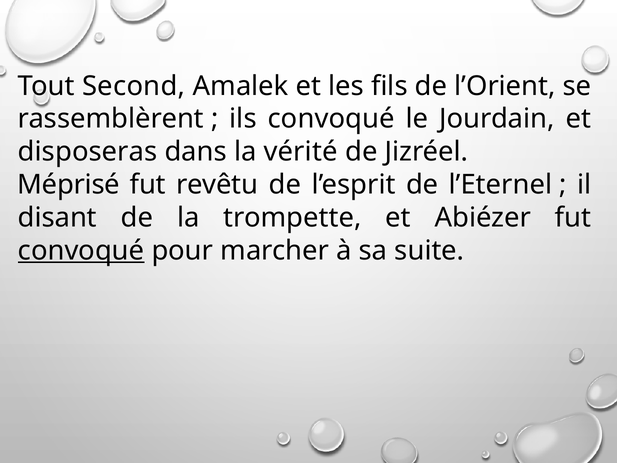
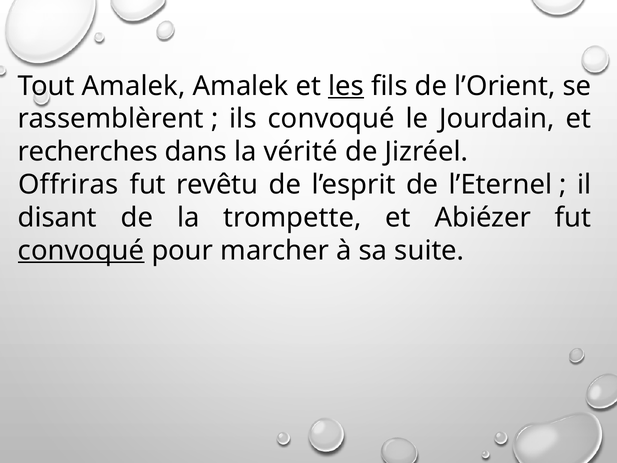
Tout Second: Second -> Amalek
les underline: none -> present
disposeras: disposeras -> recherches
Méprisé: Méprisé -> Offriras
